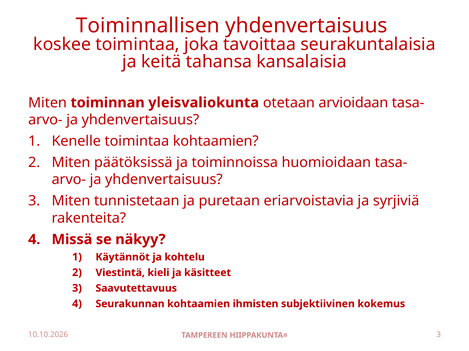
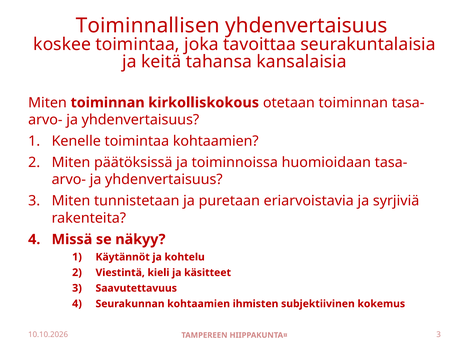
yleisvaliokunta: yleisvaliokunta -> kirkolliskokous
otetaan arvioidaan: arvioidaan -> toiminnan
